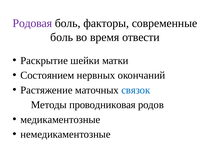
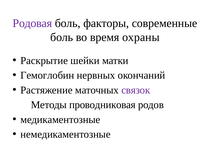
отвести: отвести -> охраны
Состоянием: Состоянием -> Гемоглобин
связок colour: blue -> purple
